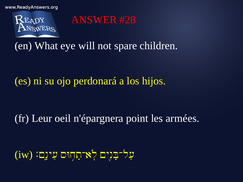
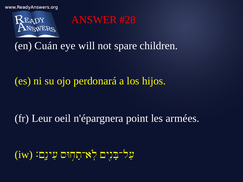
What: What -> Cuán
